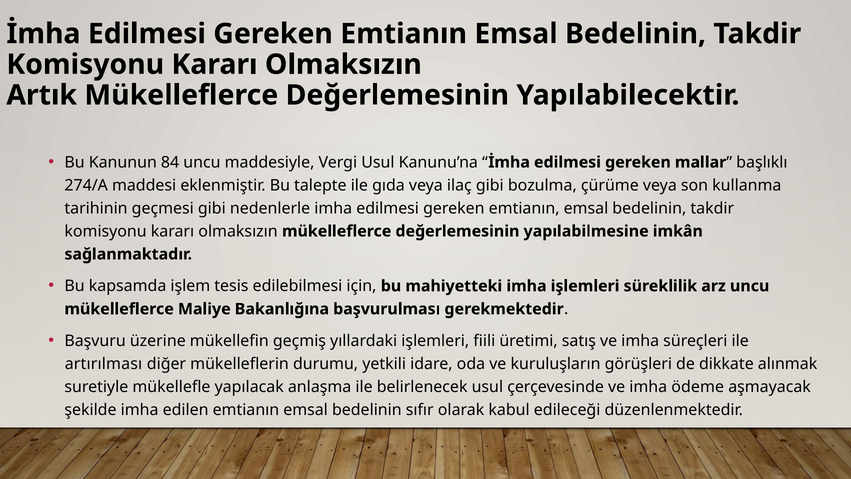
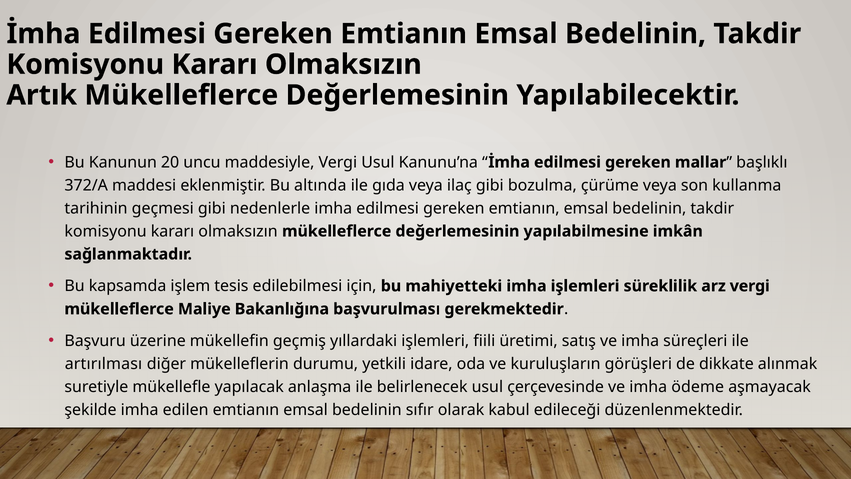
84: 84 -> 20
274/A: 274/A -> 372/A
talepte: talepte -> altında
arz uncu: uncu -> vergi
